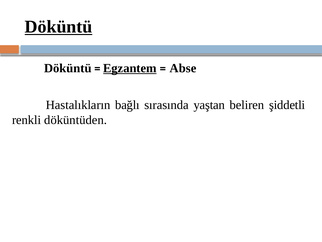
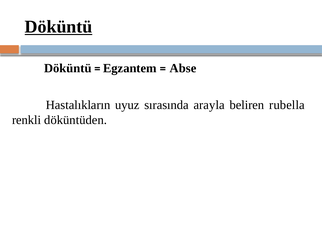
Egzantem underline: present -> none
bağlı: bağlı -> uyuz
yaştan: yaştan -> arayla
şiddetli: şiddetli -> rubella
